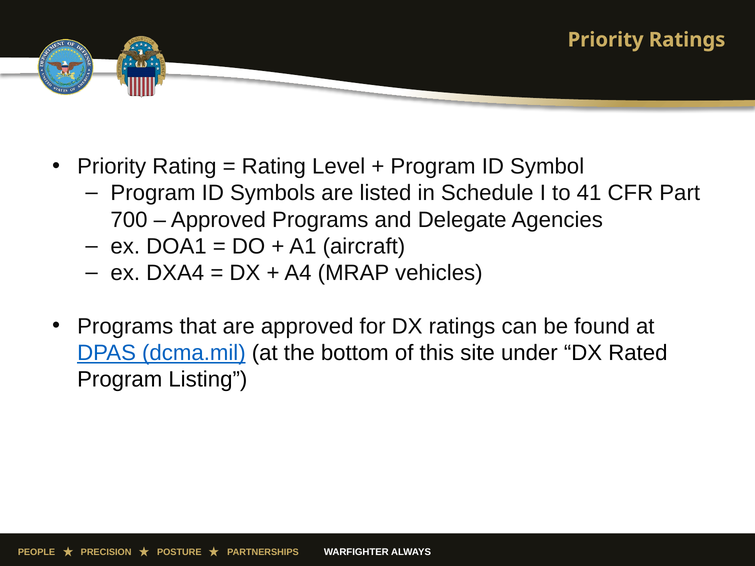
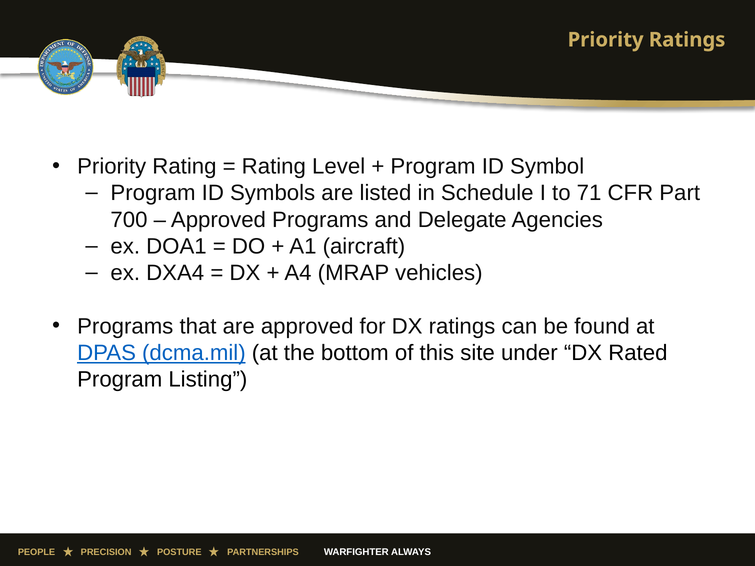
41: 41 -> 71
